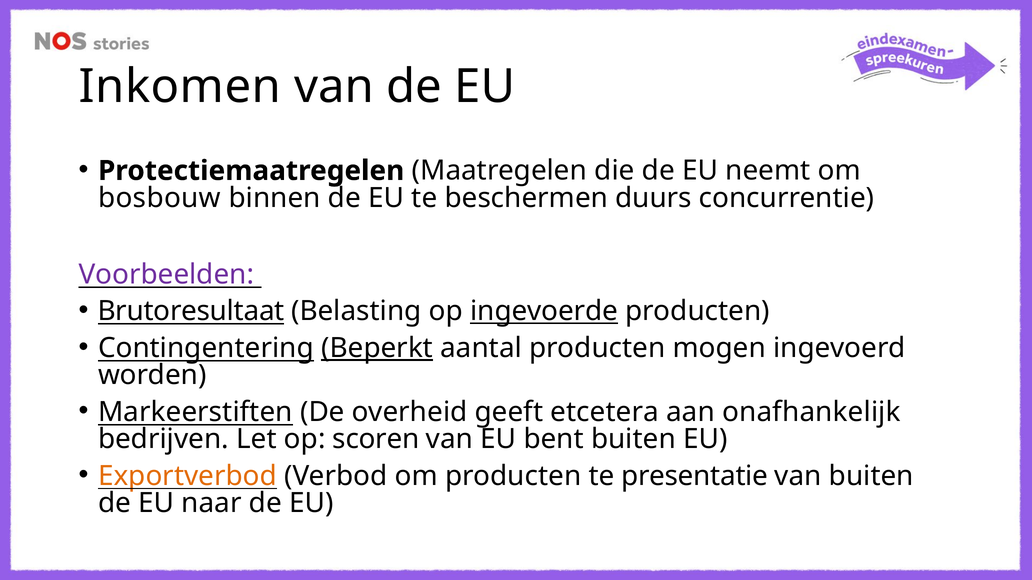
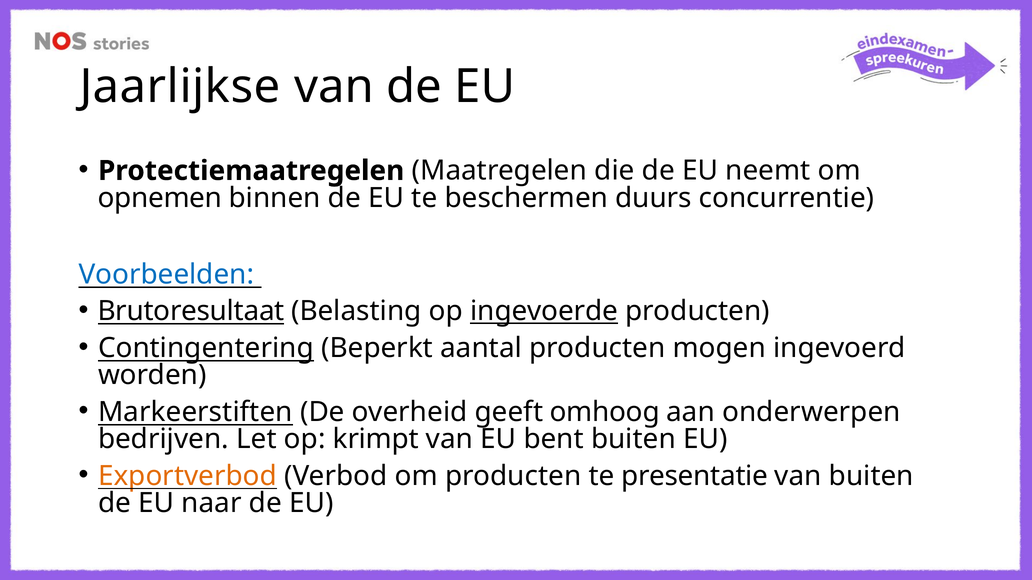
Inkomen: Inkomen -> Jaarlijkse
bosbouw: bosbouw -> opnemen
Voorbeelden colour: purple -> blue
Beperkt underline: present -> none
etcetera: etcetera -> omhoog
onafhankelijk: onafhankelijk -> onderwerpen
scoren: scoren -> krimpt
